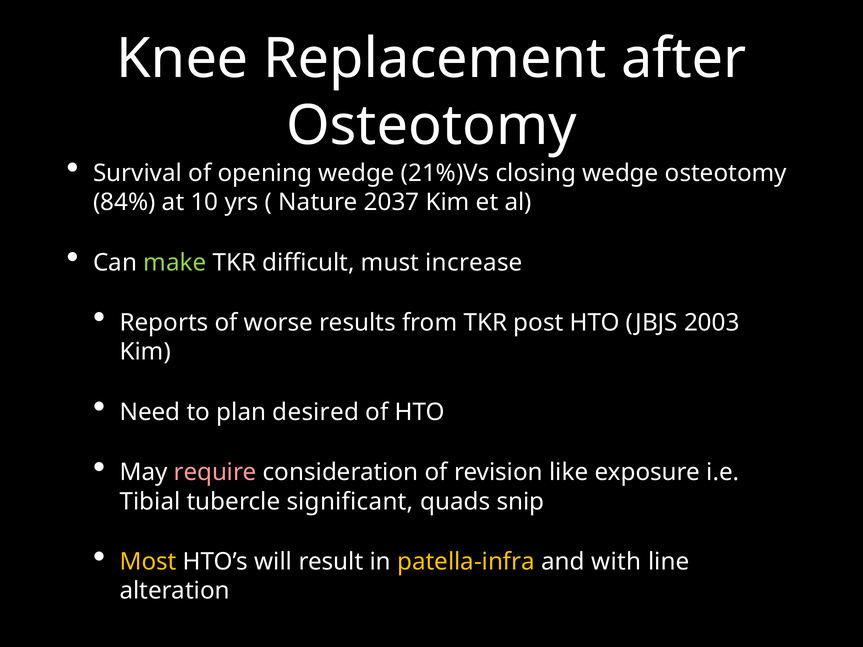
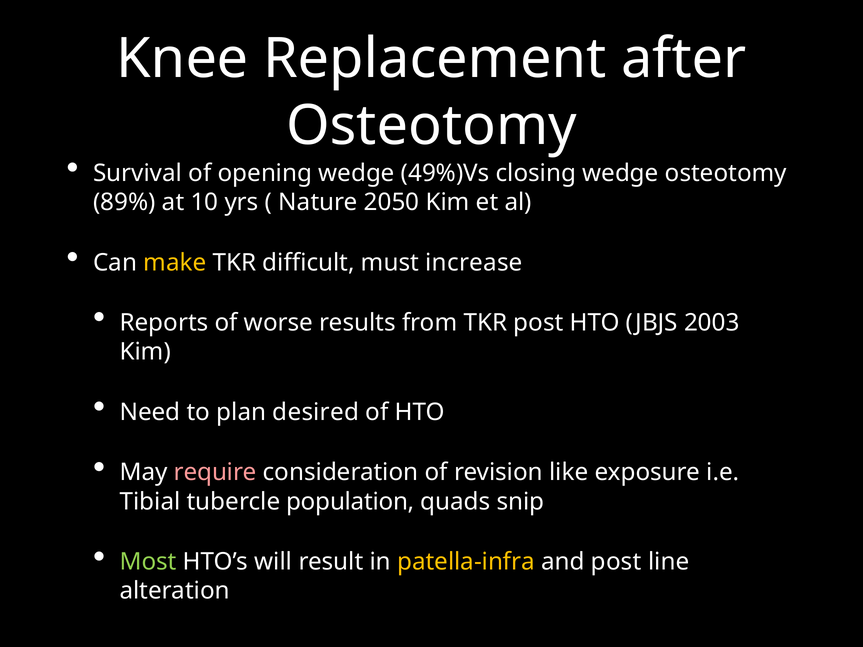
21%)Vs: 21%)Vs -> 49%)Vs
84%: 84% -> 89%
2037: 2037 -> 2050
make colour: light green -> yellow
significant: significant -> population
Most colour: yellow -> light green
and with: with -> post
